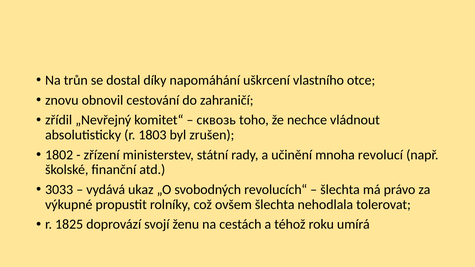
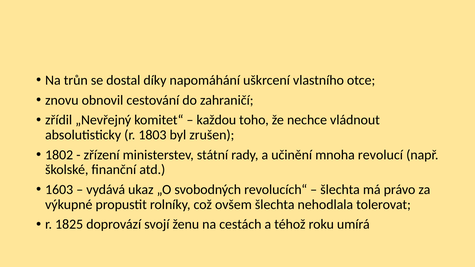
сквозь: сквозь -> každou
3033: 3033 -> 1603
